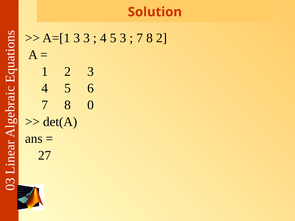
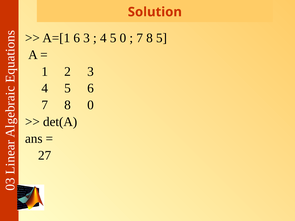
A=[1 3: 3 -> 6
5 3: 3 -> 0
8 2: 2 -> 5
